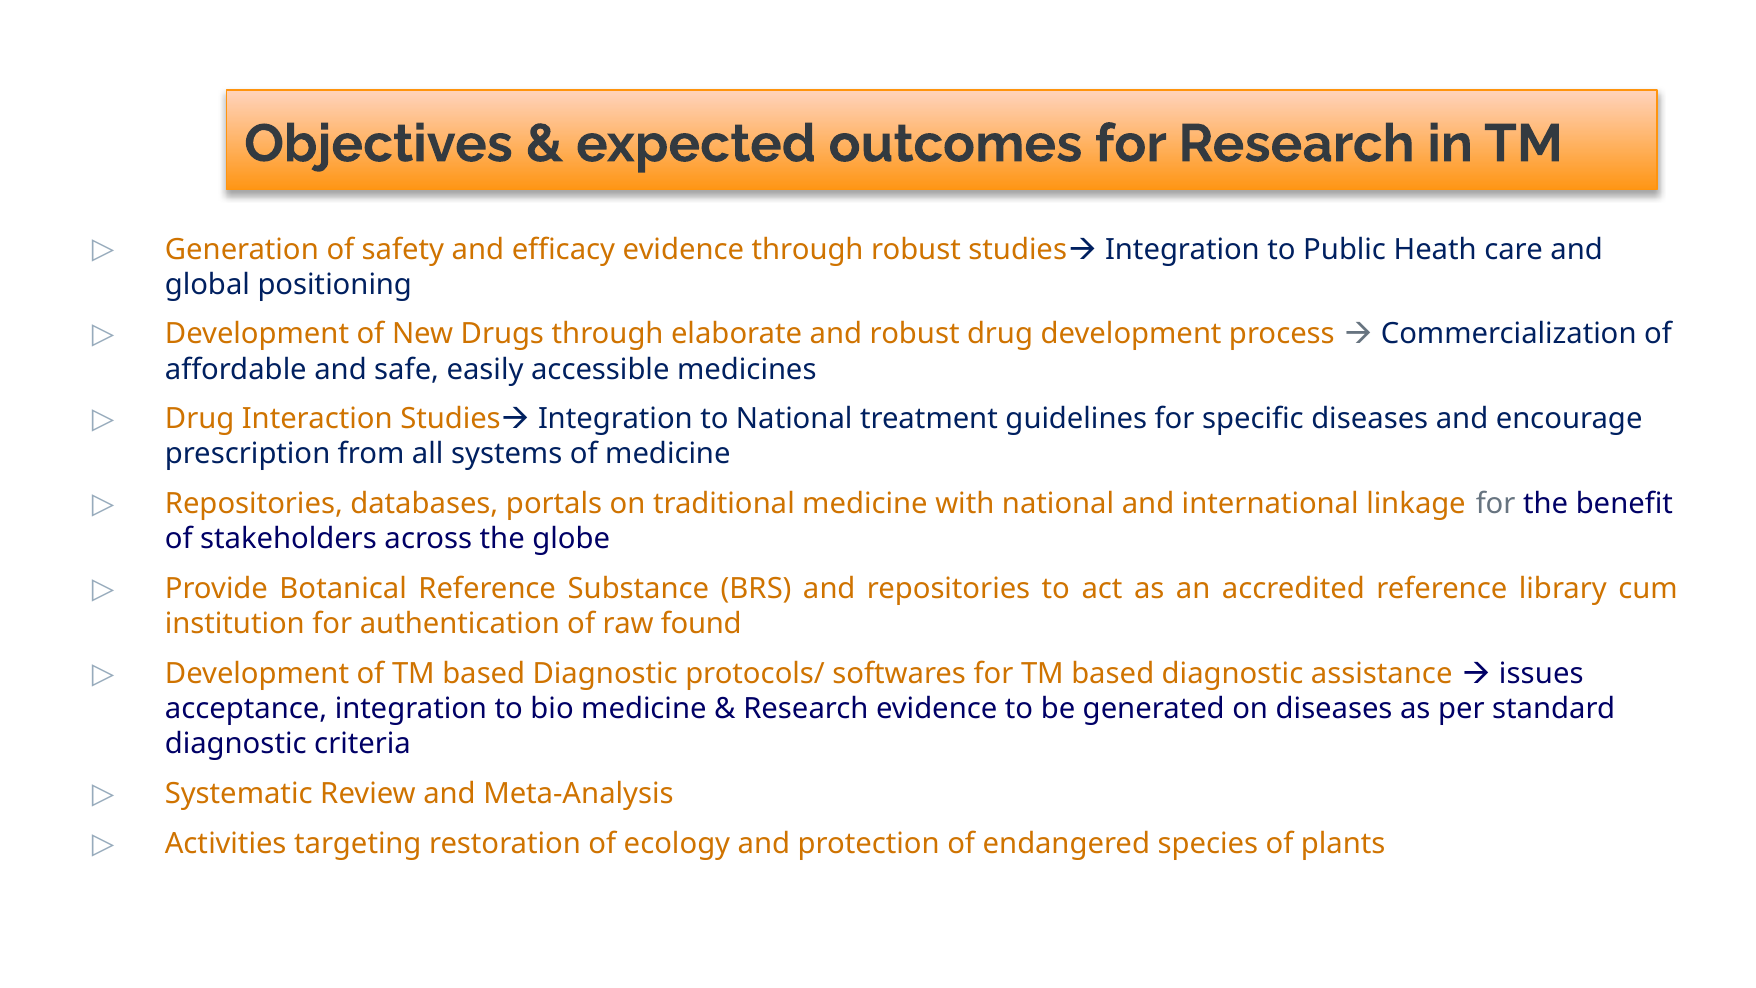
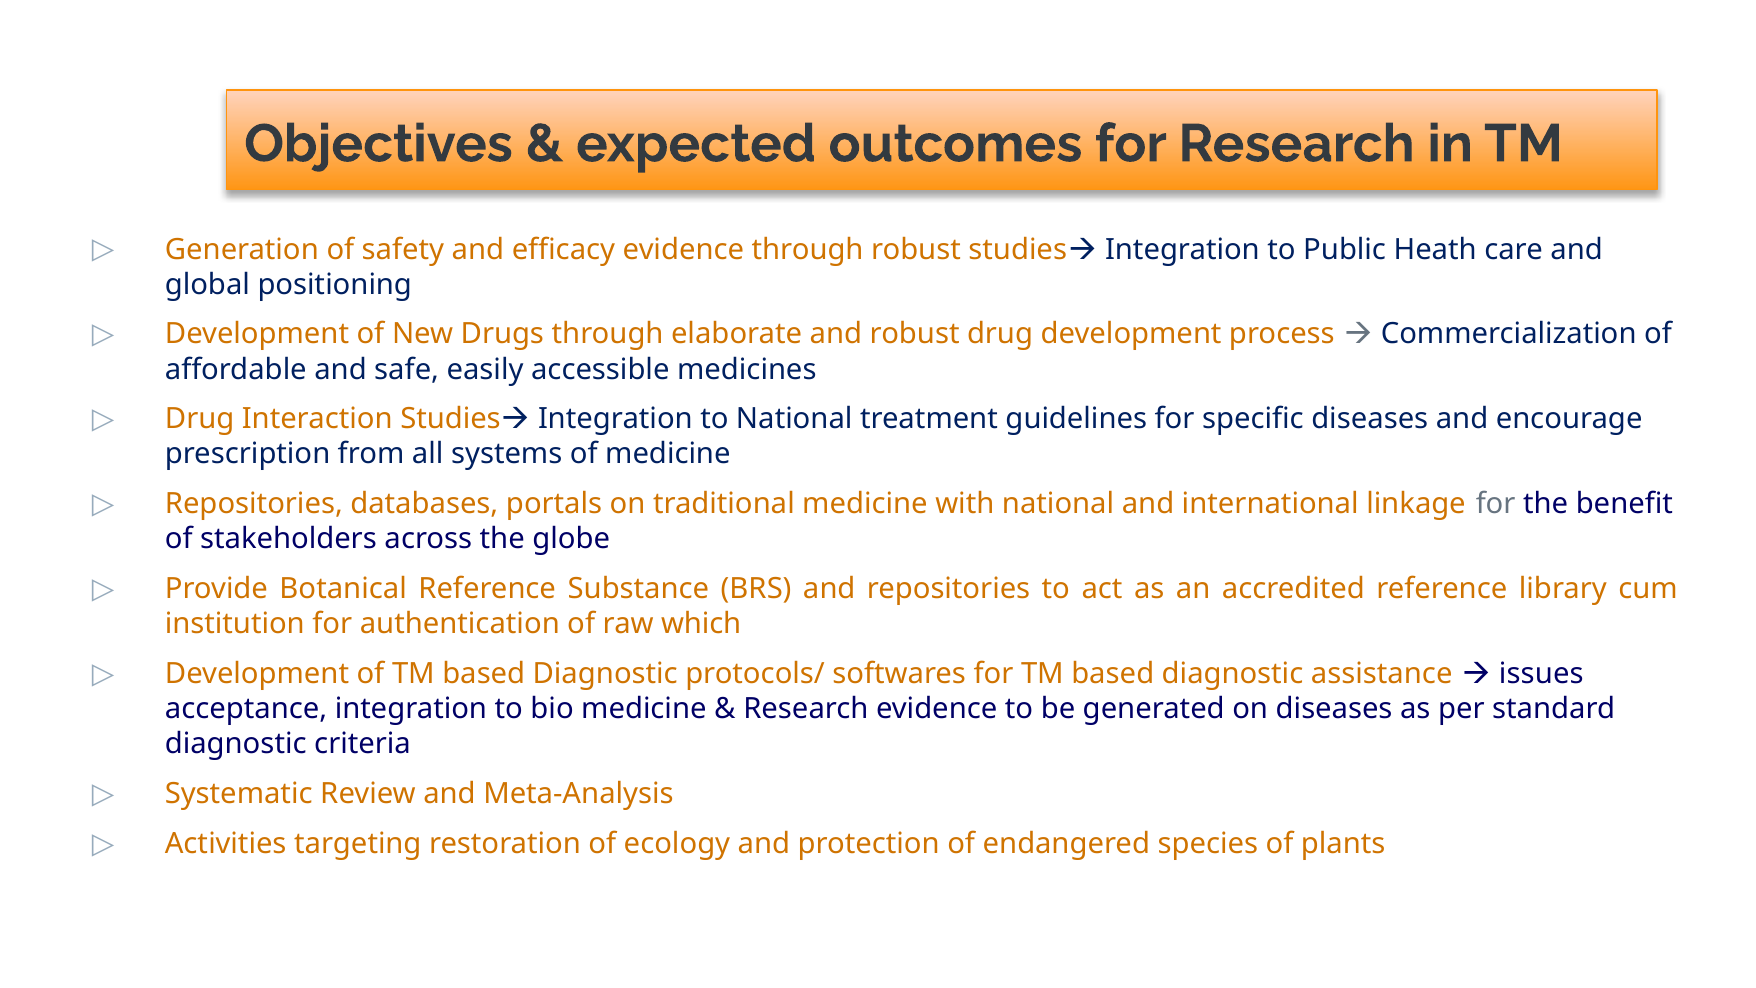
found: found -> which
